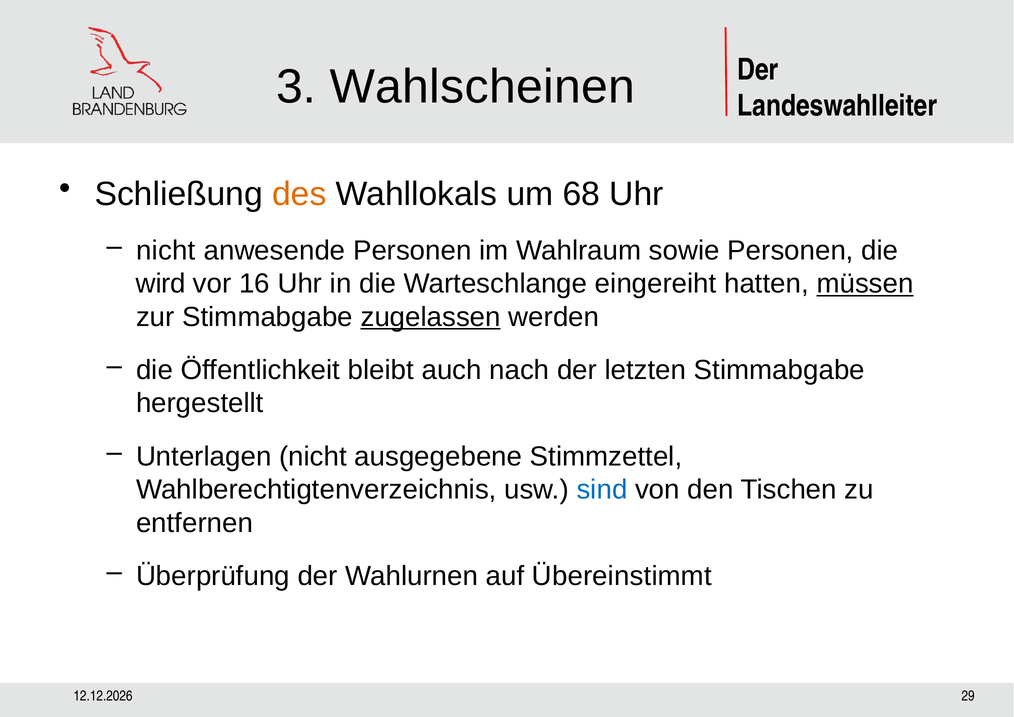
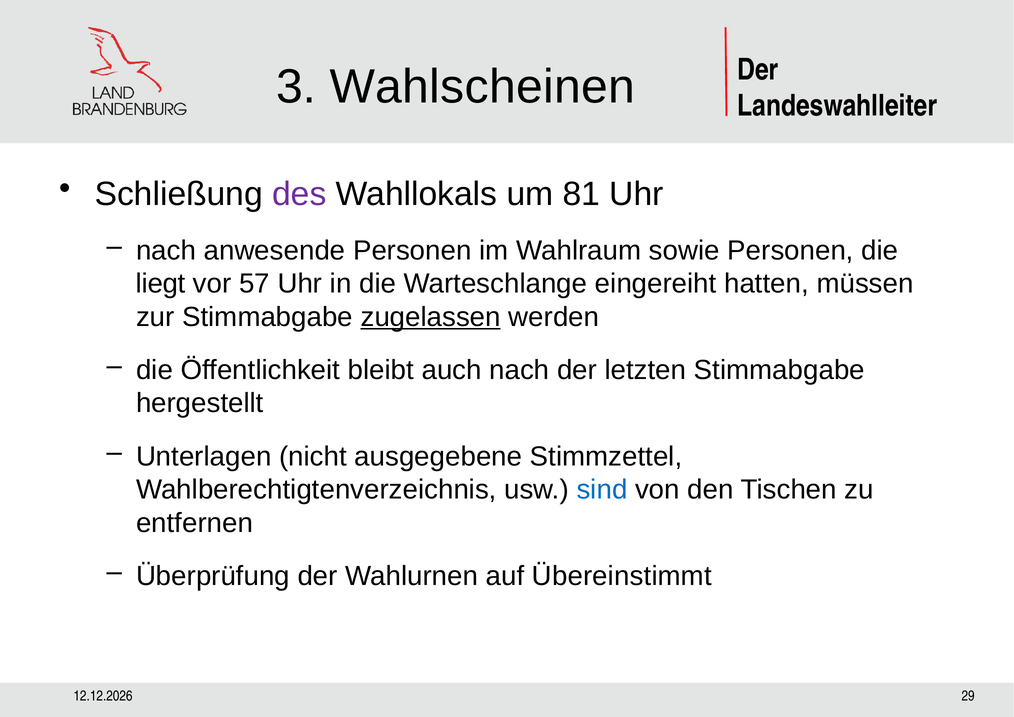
des colour: orange -> purple
68: 68 -> 81
nicht at (166, 251): nicht -> nach
wird: wird -> liegt
16: 16 -> 57
müssen underline: present -> none
